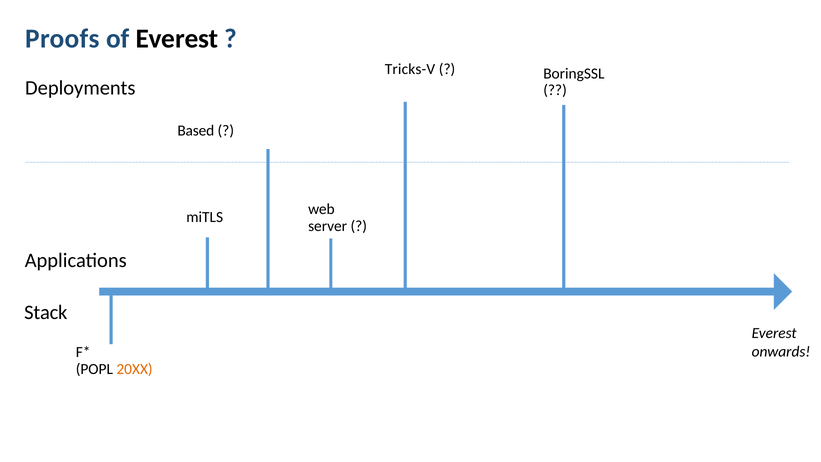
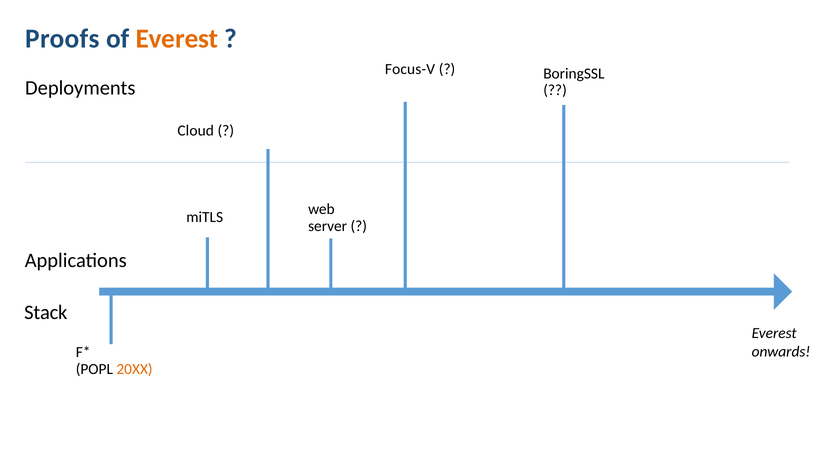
Everest at (177, 39) colour: black -> orange
Tricks-V: Tricks-V -> Focus-V
Based: Based -> Cloud
